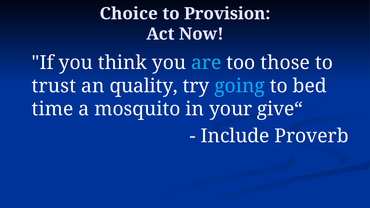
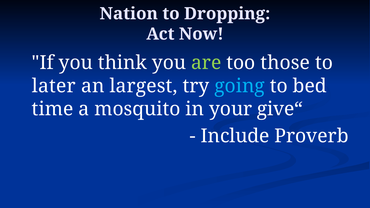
Choice: Choice -> Nation
Provision: Provision -> Dropping
are colour: light blue -> light green
trust: trust -> later
quality: quality -> largest
